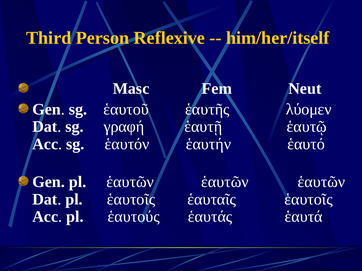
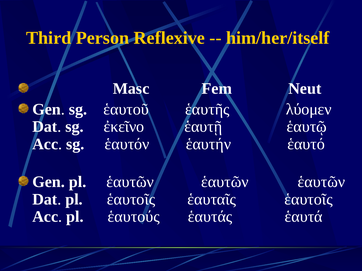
γραφή: γραφή -> ἐκεῖνο
